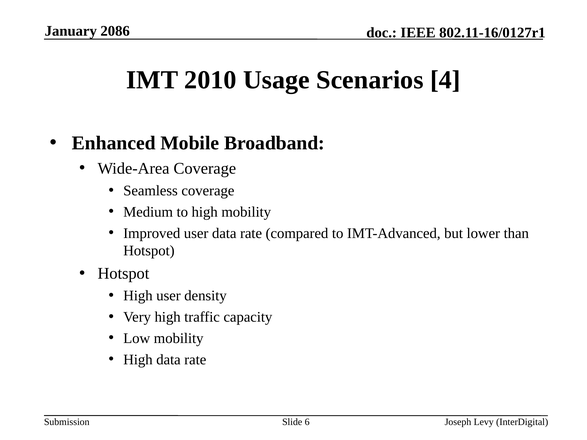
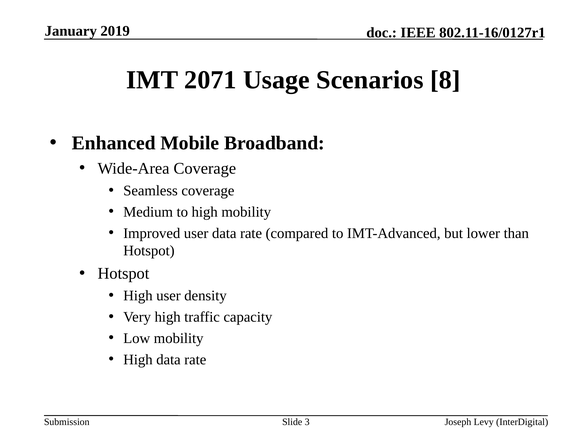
2086: 2086 -> 2019
2010: 2010 -> 2071
4: 4 -> 8
6: 6 -> 3
